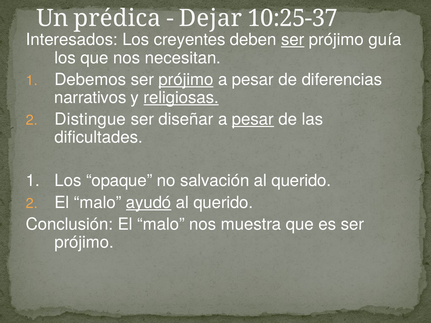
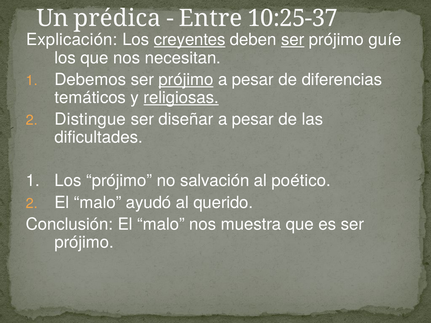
Dejar: Dejar -> Entre
Interesados: Interesados -> Explicación
creyentes underline: none -> present
guía: guía -> guíe
narrativos: narrativos -> temáticos
pesar at (253, 119) underline: present -> none
Los opaque: opaque -> prójimo
querido at (301, 181): querido -> poético
ayudó underline: present -> none
